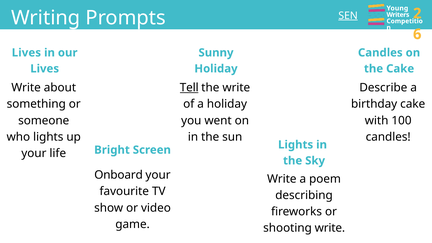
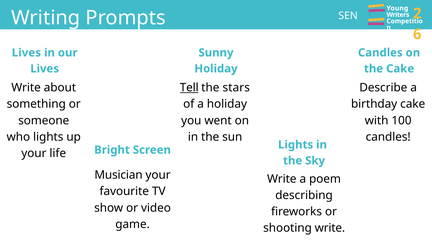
SEN underline: present -> none
the write: write -> stars
Onboard: Onboard -> Musician
